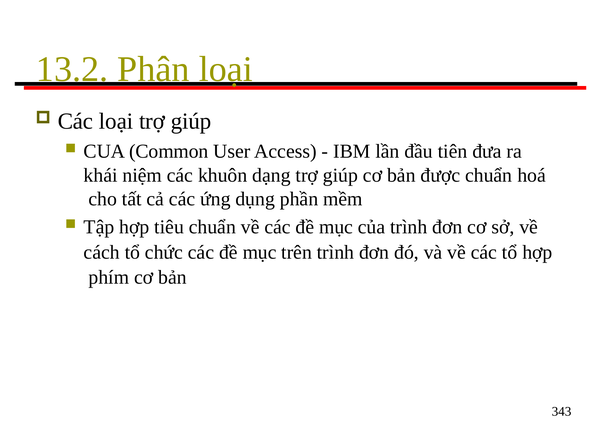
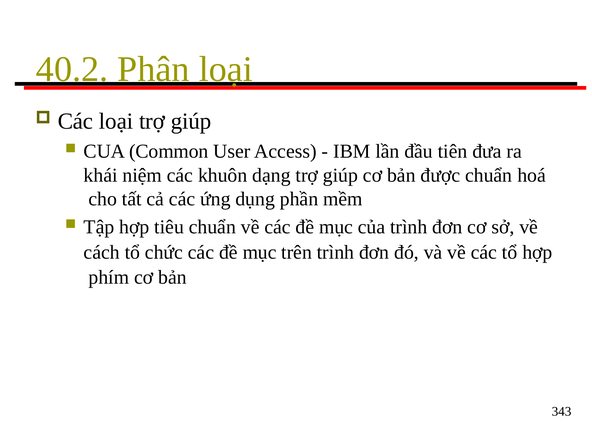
13.2: 13.2 -> 40.2
